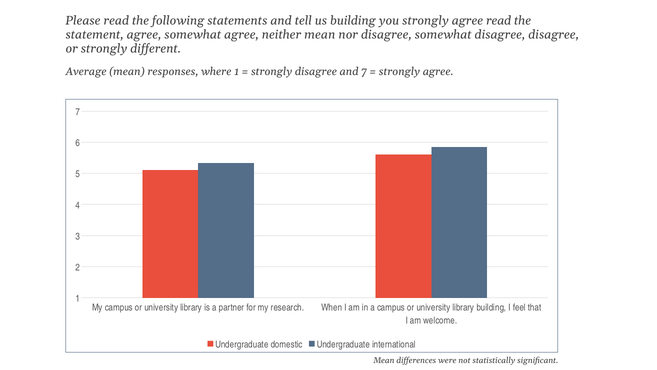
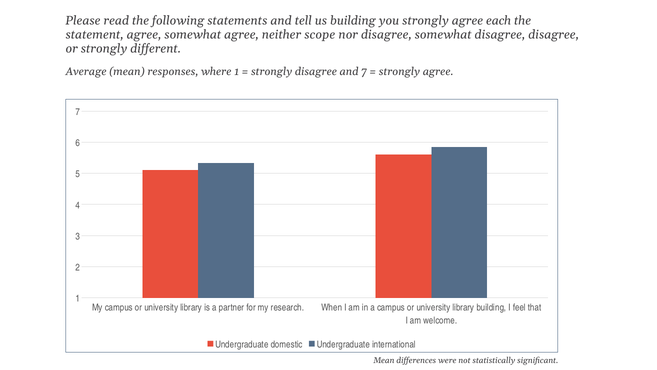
agree read: read -> each
neither mean: mean -> scope
